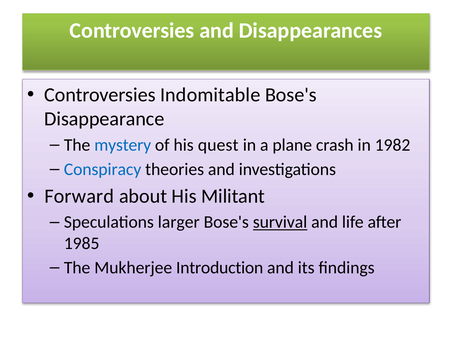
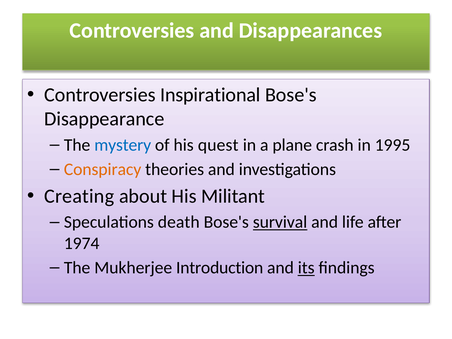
Indomitable: Indomitable -> Inspirational
1982: 1982 -> 1995
Conspiracy colour: blue -> orange
Forward: Forward -> Creating
larger: larger -> death
1985: 1985 -> 1974
its underline: none -> present
